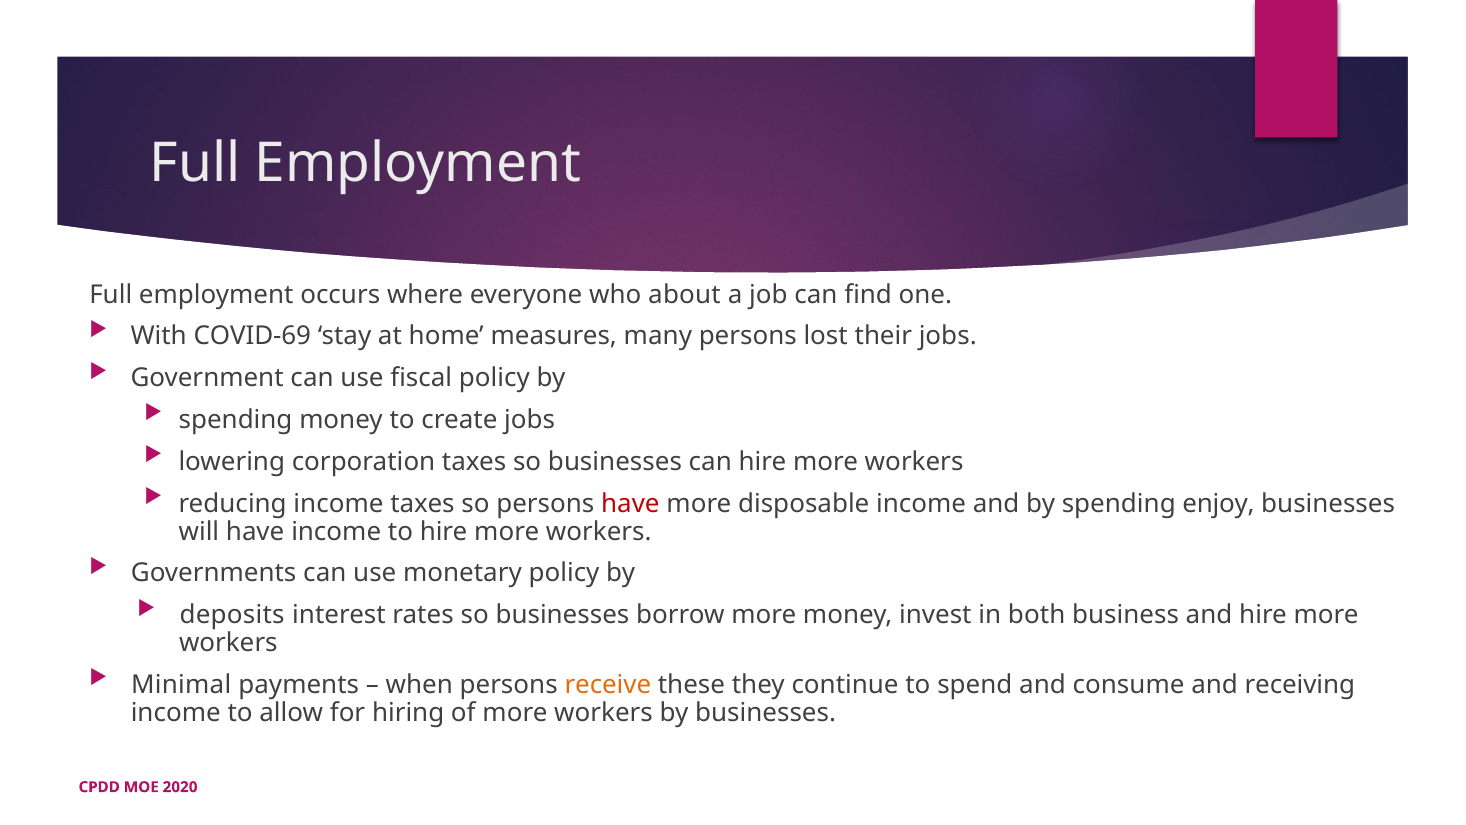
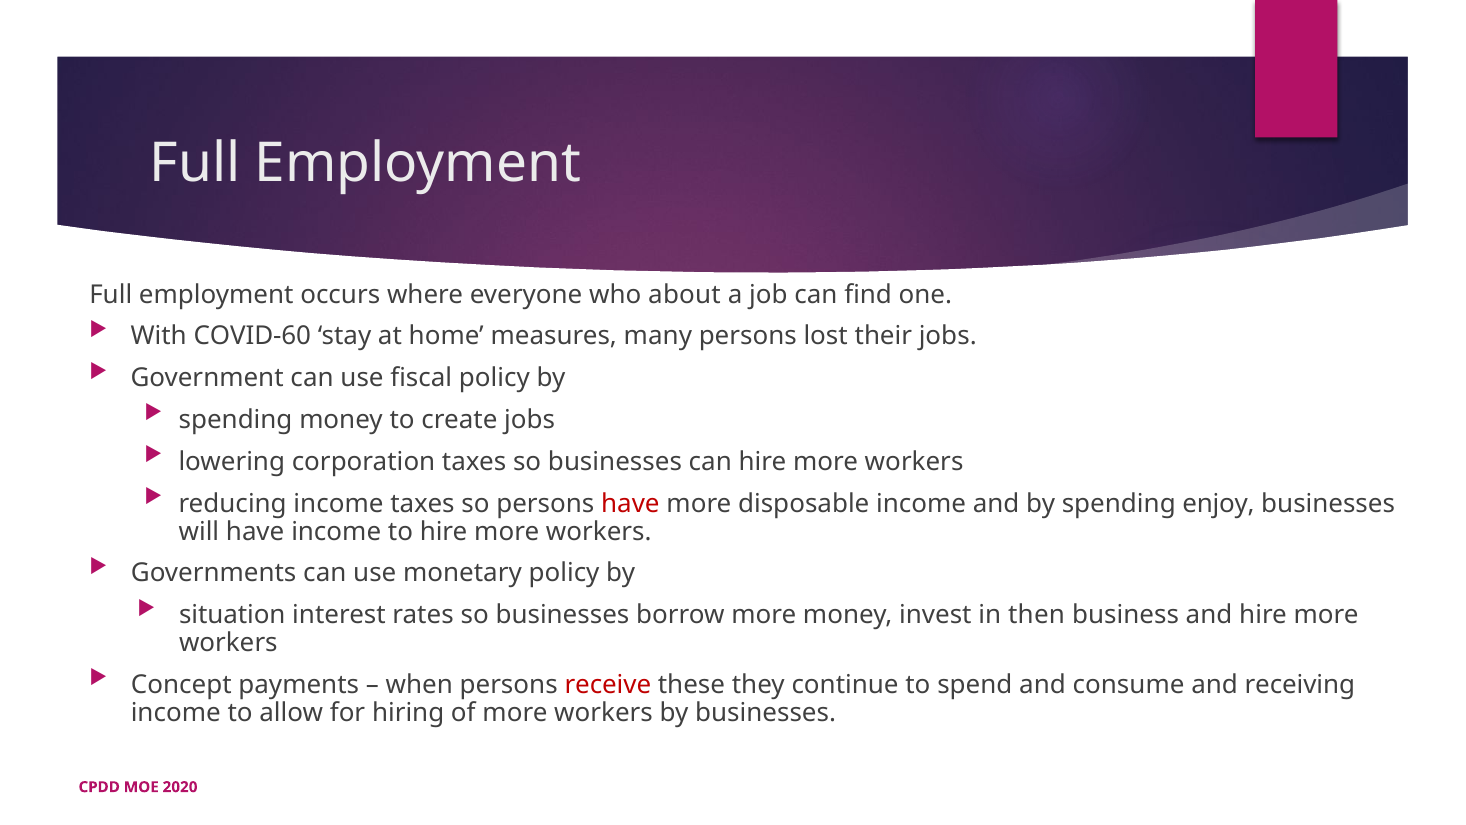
COVID-69: COVID-69 -> COVID-60
deposits: deposits -> situation
both: both -> then
Minimal: Minimal -> Concept
receive colour: orange -> red
